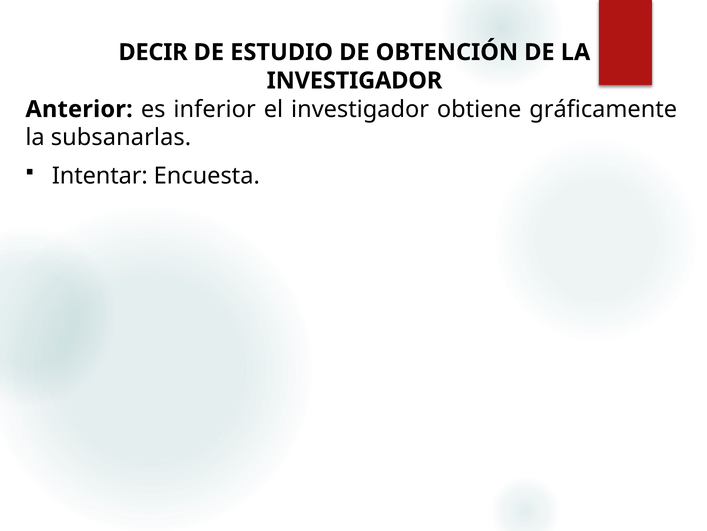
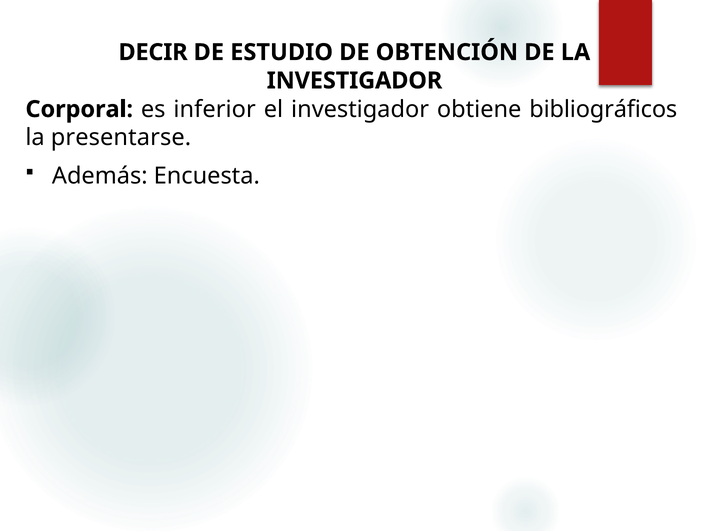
Anterior: Anterior -> Corporal
gráficamente: gráficamente -> bibliográficos
subsanarlas: subsanarlas -> presentarse
Intentar: Intentar -> Además
